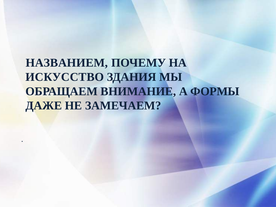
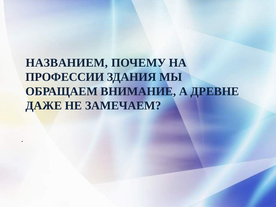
ИСКУССТВО: ИСКУССТВО -> ПРОФЕССИИ
ФОРМЫ: ФОРМЫ -> ДРЕВНЕ
